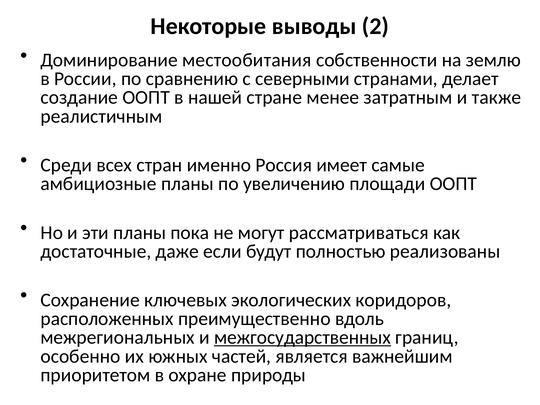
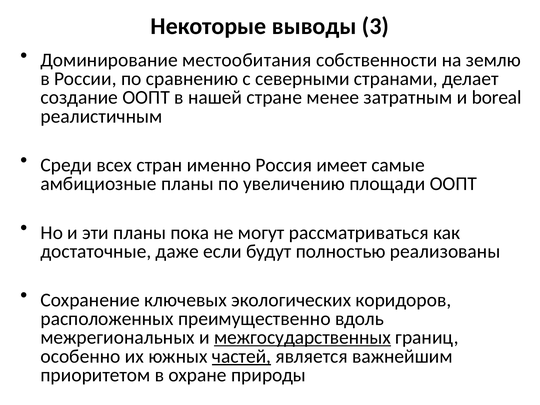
2: 2 -> 3
также: также -> boreal
частей underline: none -> present
